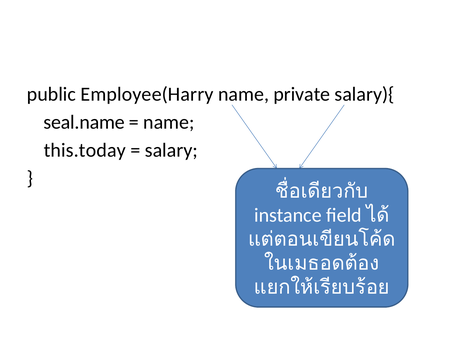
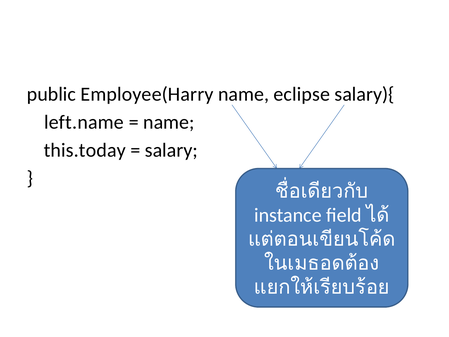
private: private -> eclipse
seal.name: seal.name -> left.name
